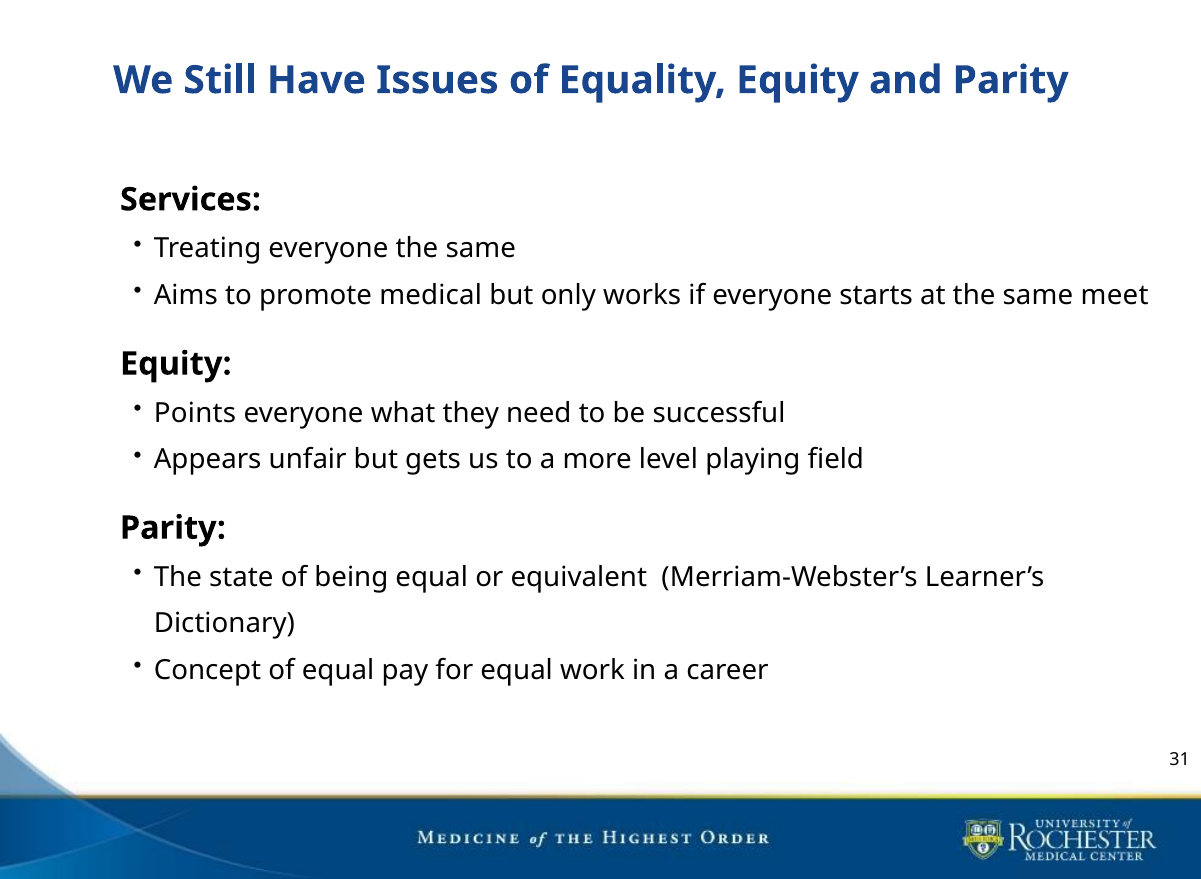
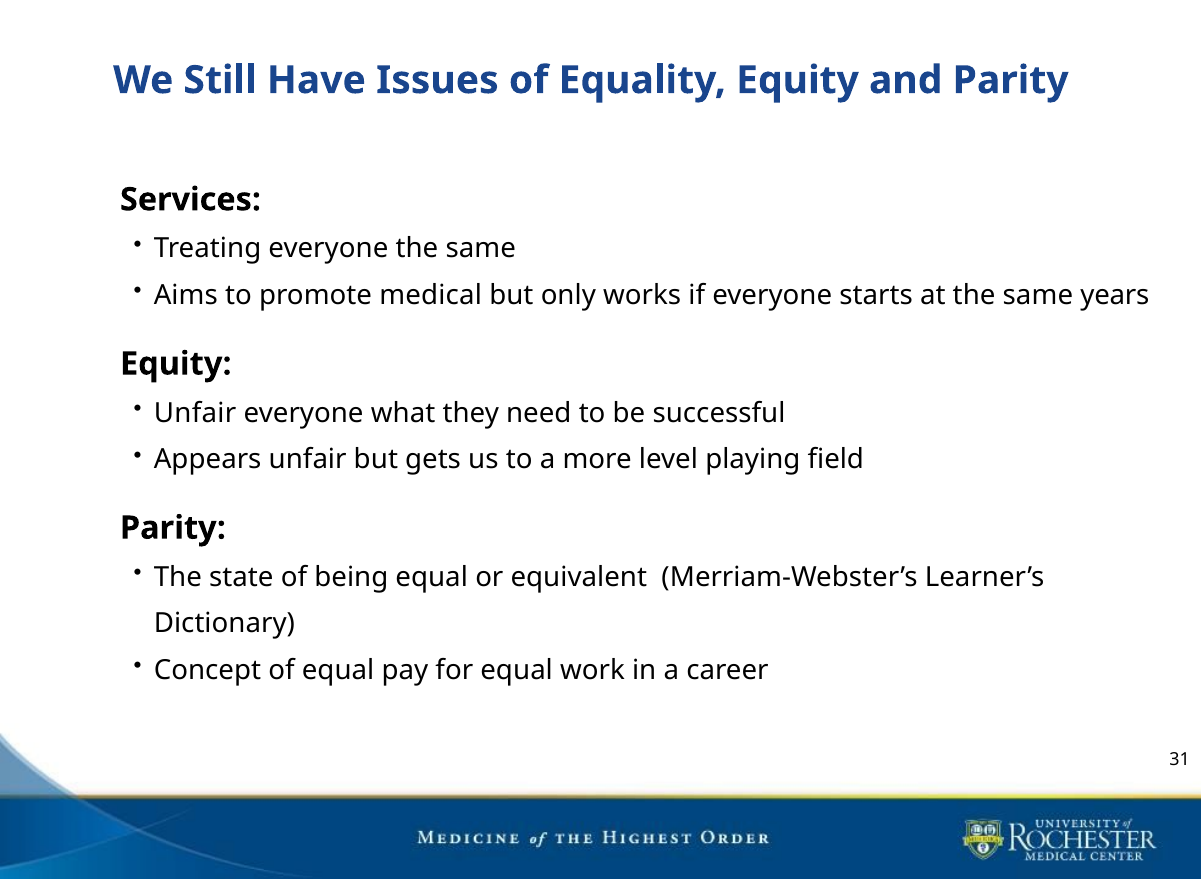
meet: meet -> years
Points at (195, 413): Points -> Unfair
